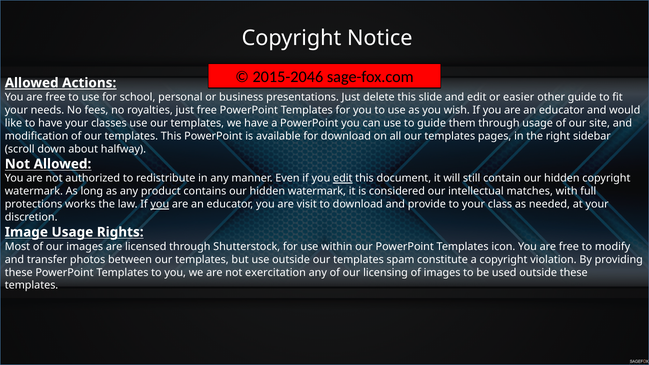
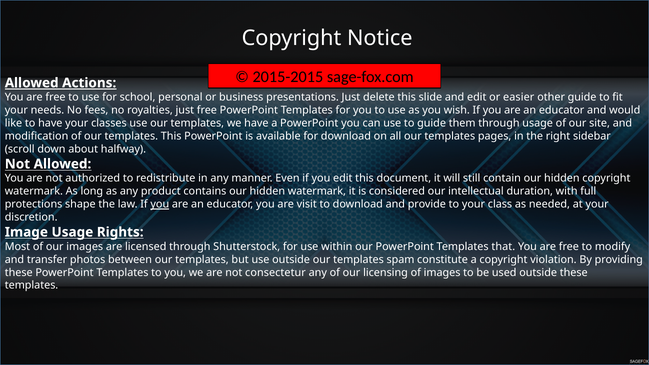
2015-2046: 2015-2046 -> 2015-2015
edit at (343, 178) underline: present -> none
matches: matches -> duration
works: works -> shape
icon: icon -> that
exercitation: exercitation -> consectetur
